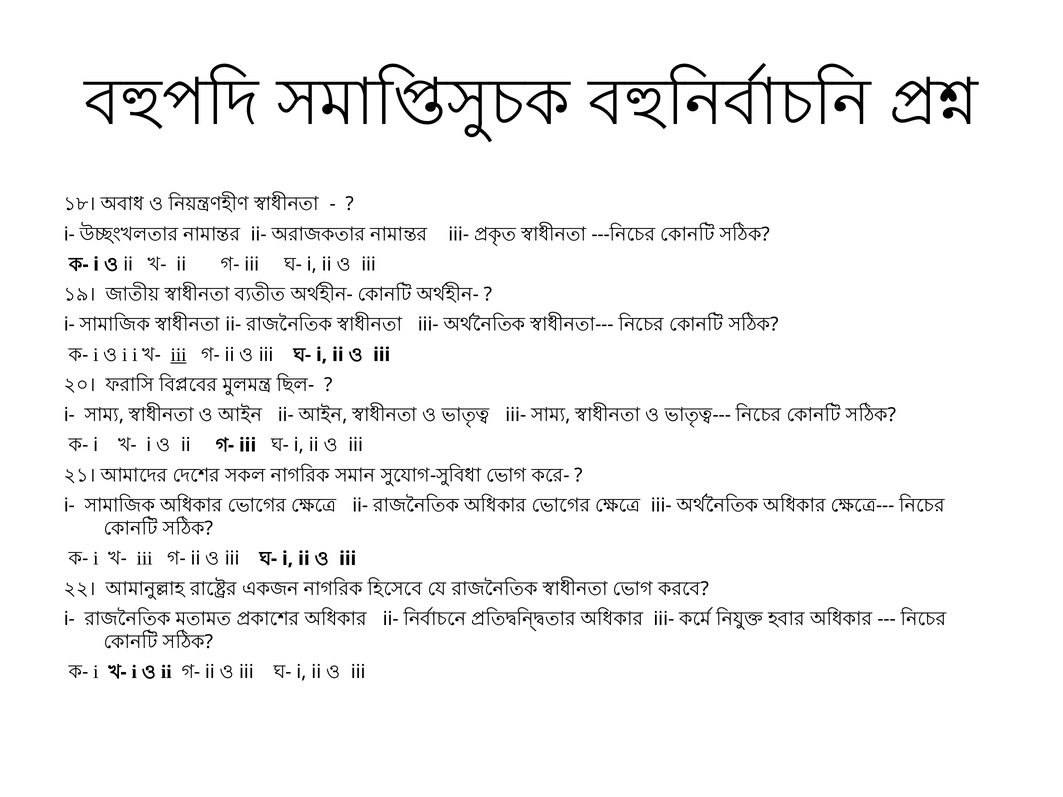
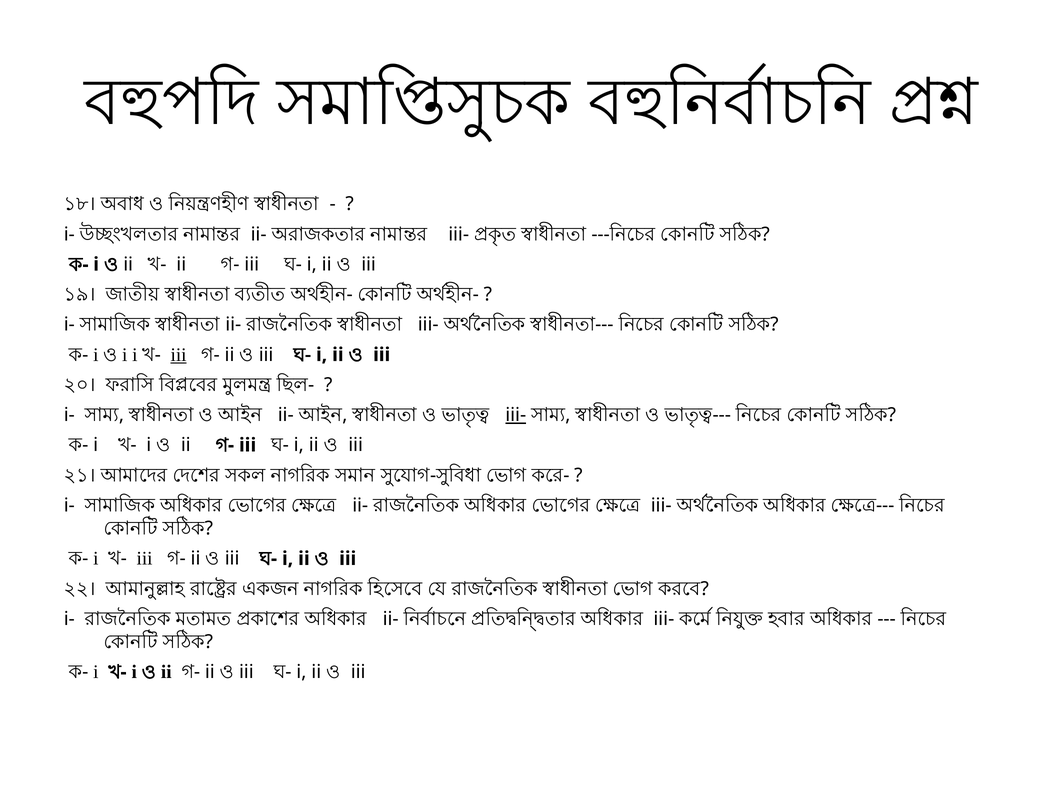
iii- at (516, 415) underline: none -> present
